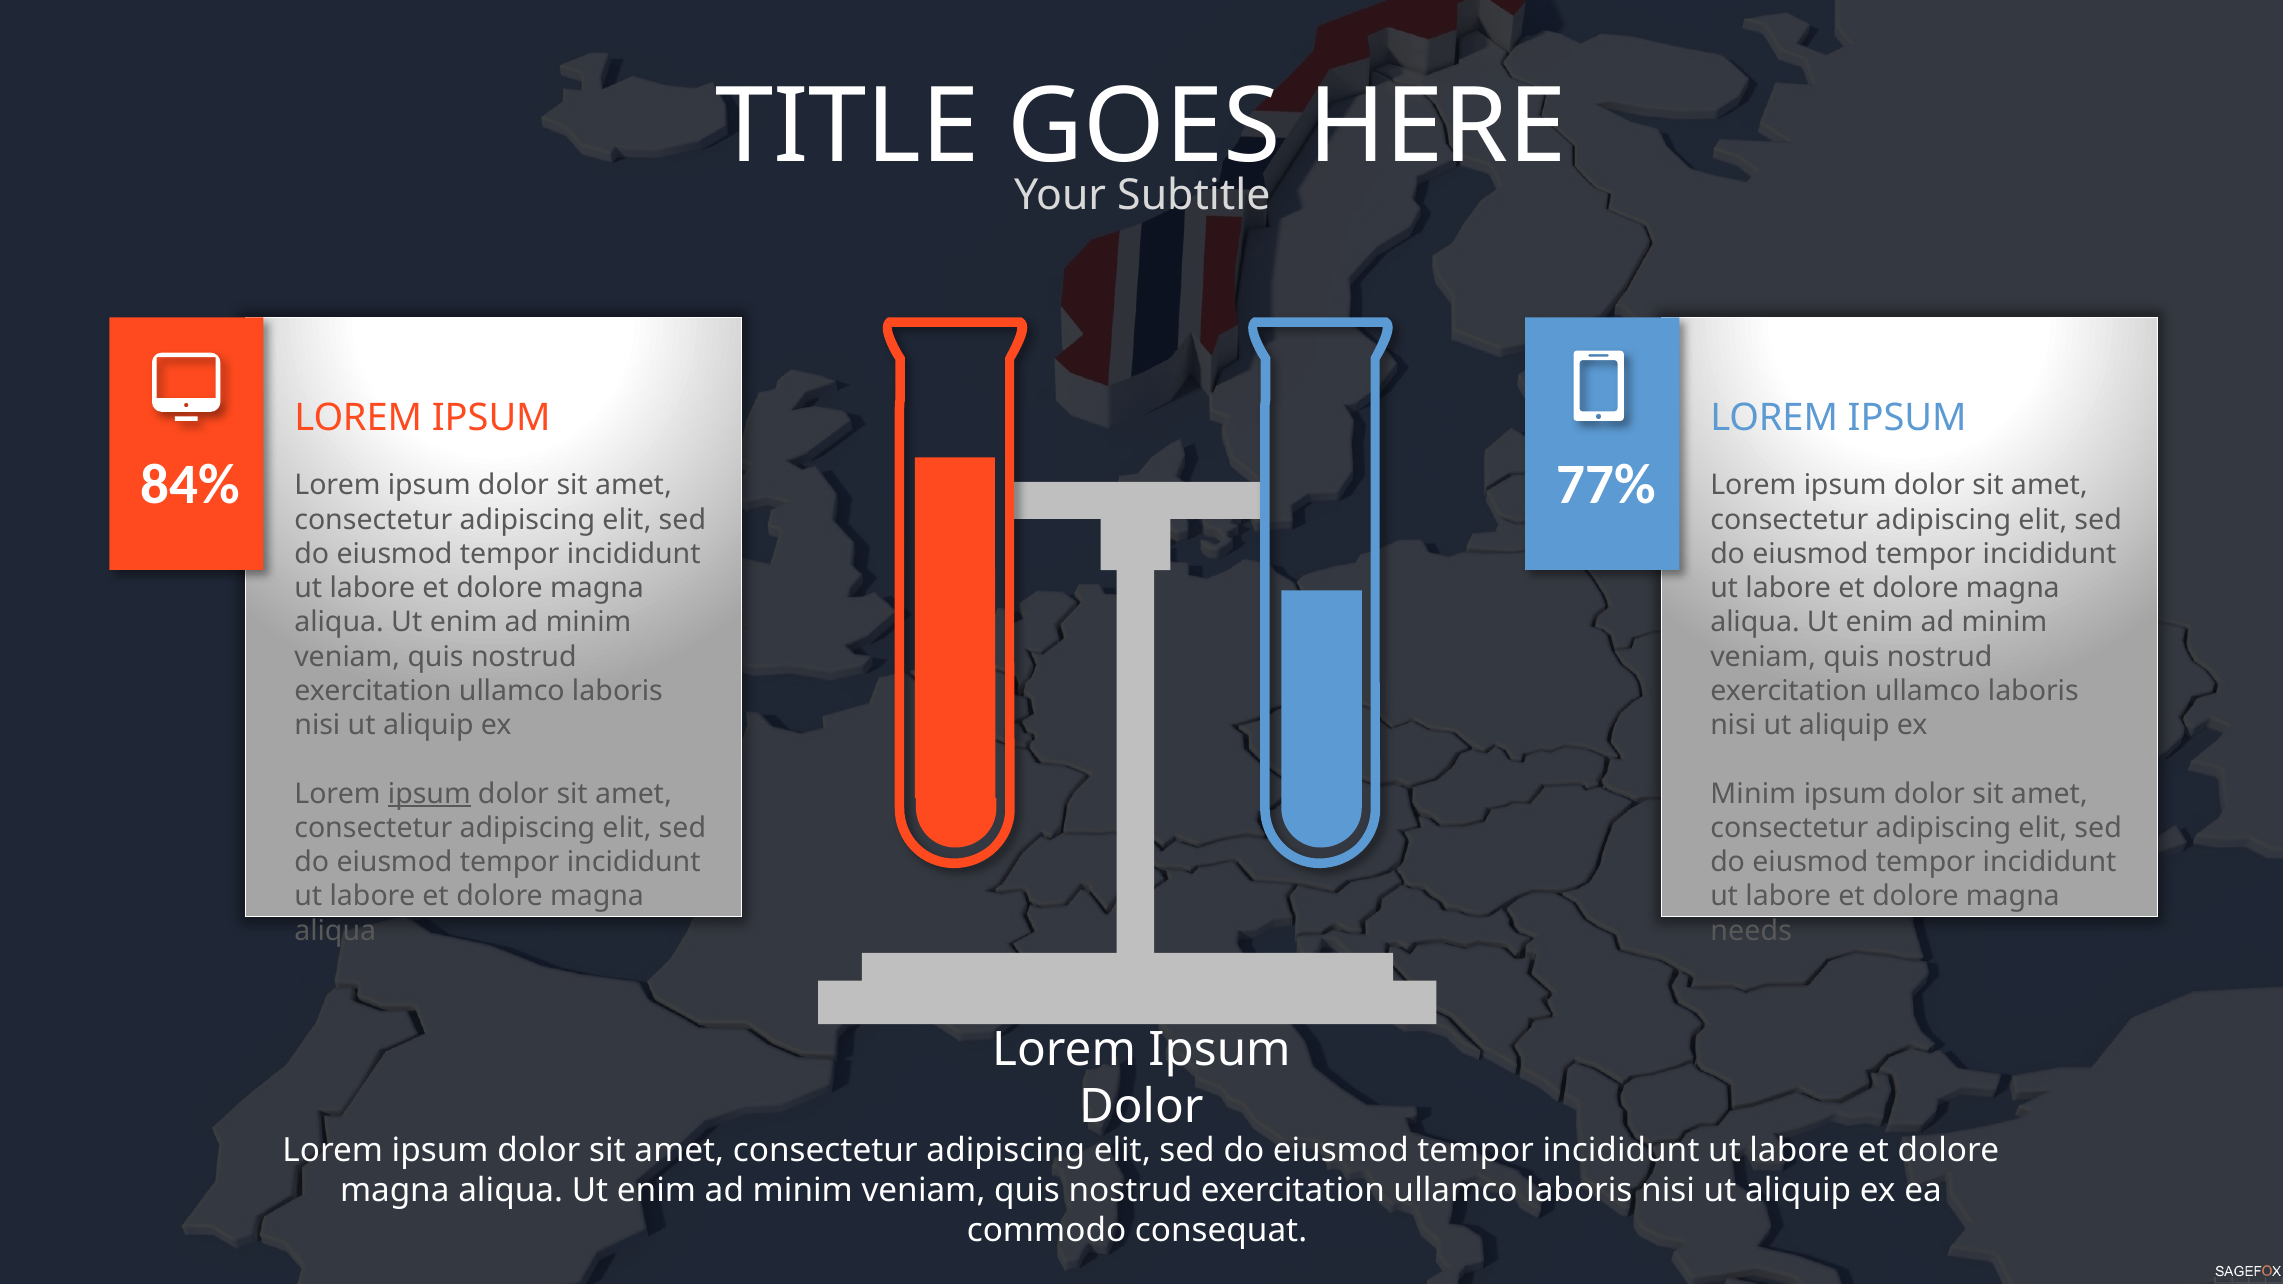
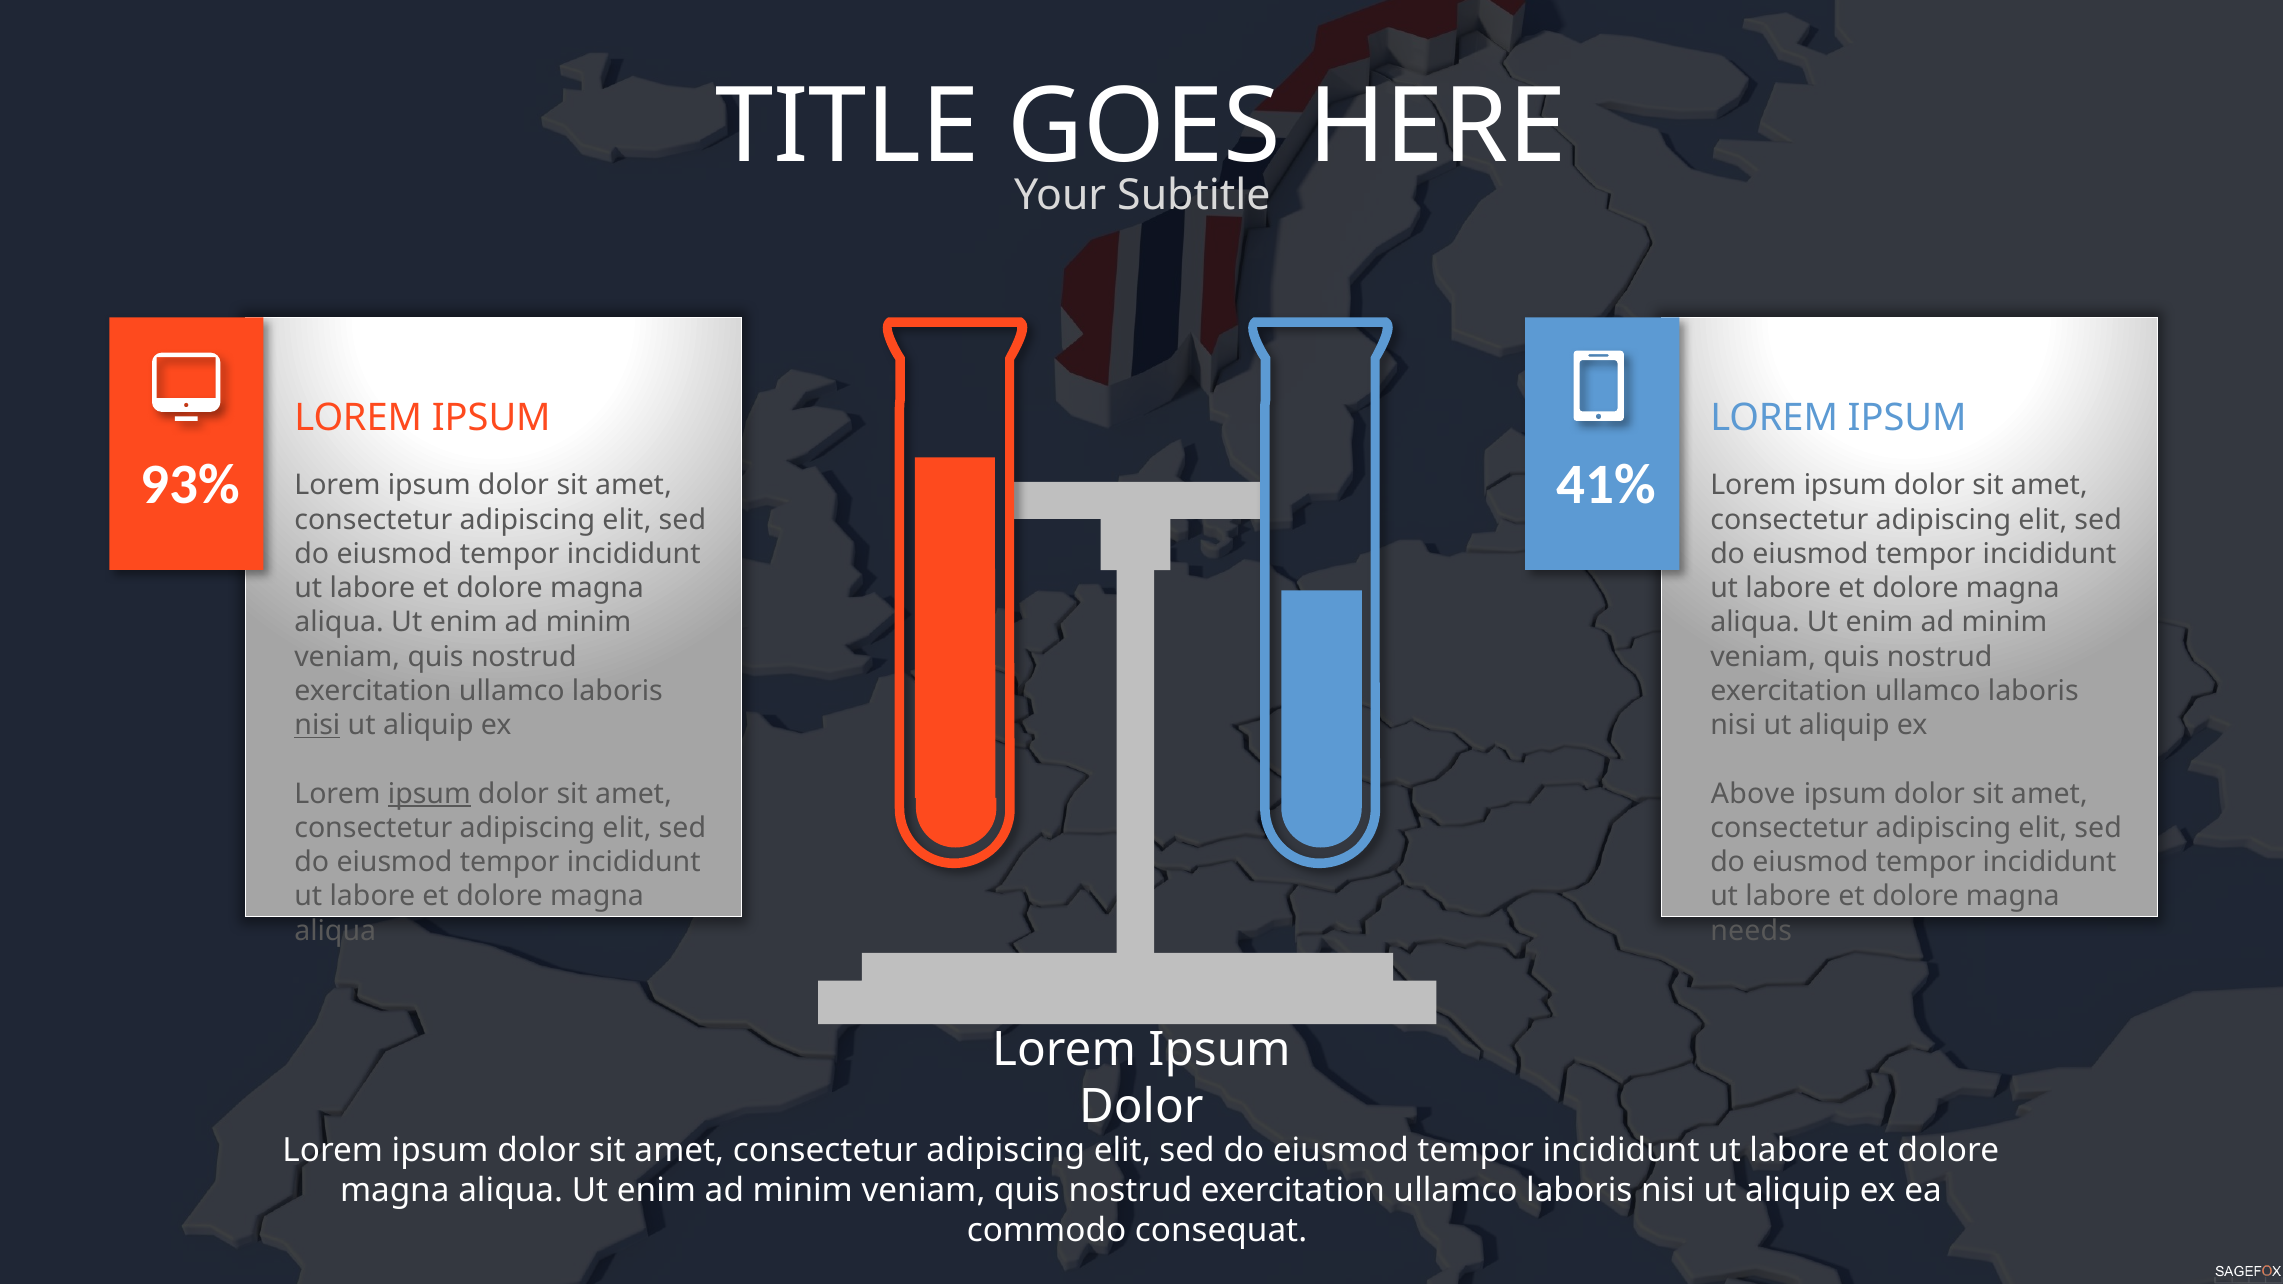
84%: 84% -> 93%
77%: 77% -> 41%
nisi at (317, 725) underline: none -> present
Minim at (1753, 794): Minim -> Above
